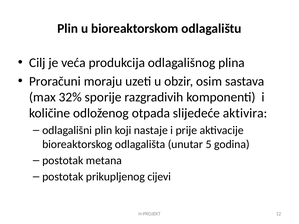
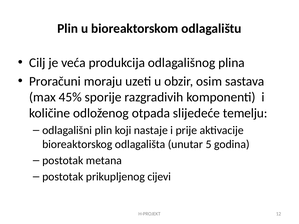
32%: 32% -> 45%
aktivira: aktivira -> temelju
